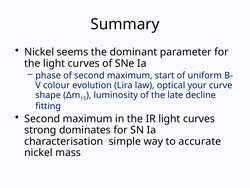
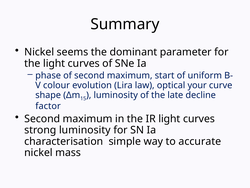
fitting: fitting -> factor
strong dominates: dominates -> luminosity
